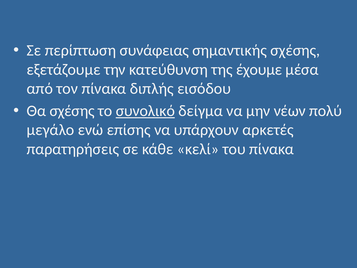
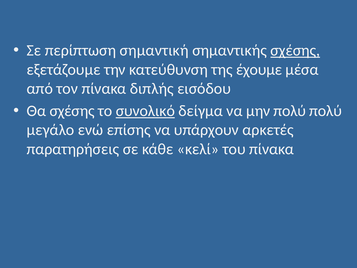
συνάφειας: συνάφειας -> σημαντική
σχέσης at (295, 50) underline: none -> present
μην νέων: νέων -> πολύ
